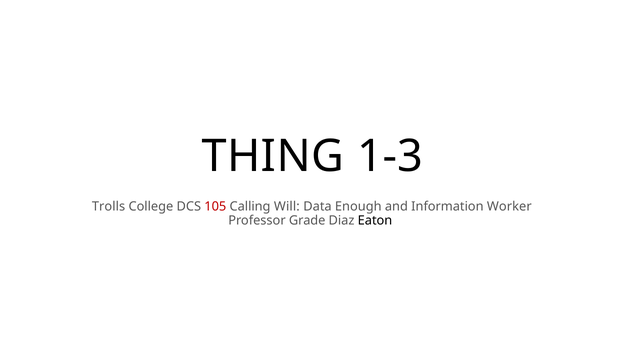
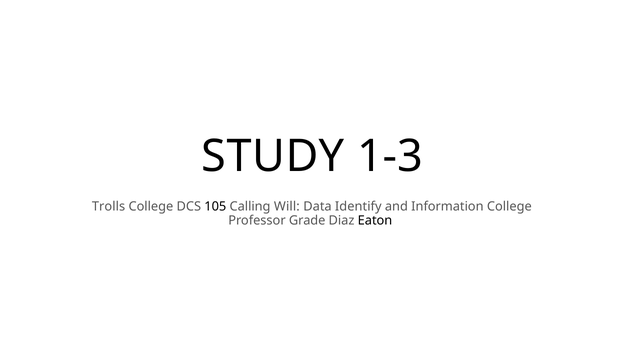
THING: THING -> STUDY
105 colour: red -> black
Enough: Enough -> Identify
Information Worker: Worker -> College
